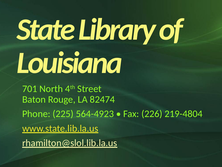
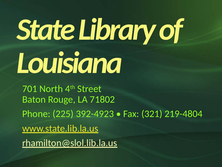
82474: 82474 -> 71802
564-4923: 564-4923 -> 392-4923
226: 226 -> 321
